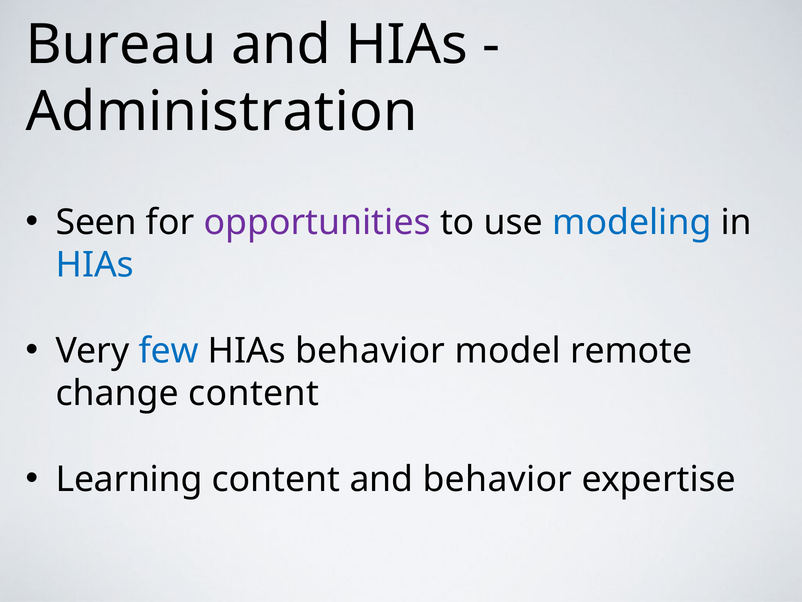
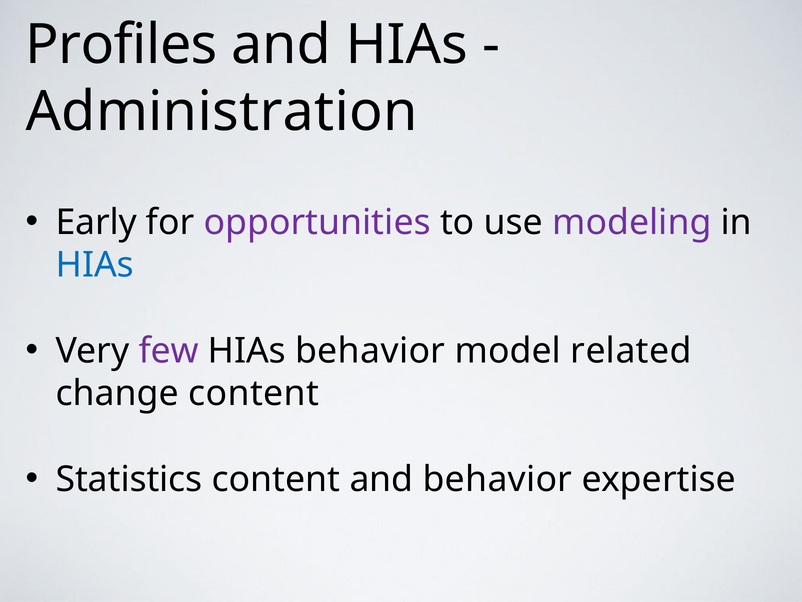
Bureau: Bureau -> Profiles
Seen: Seen -> Early
modeling colour: blue -> purple
few colour: blue -> purple
remote: remote -> related
Learning: Learning -> Statistics
